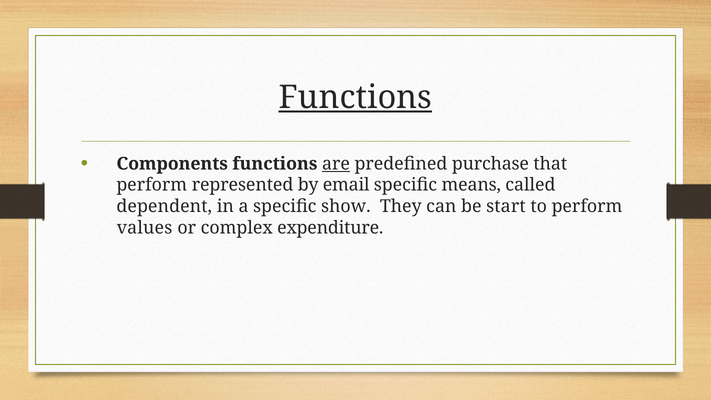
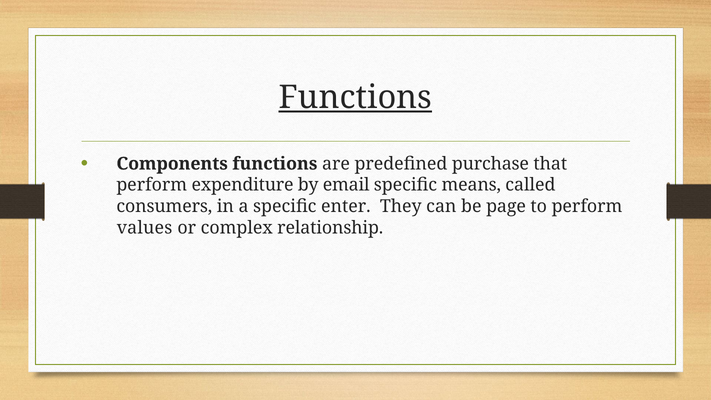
are underline: present -> none
represented: represented -> expenditure
dependent: dependent -> consumers
show: show -> enter
start: start -> page
expenditure: expenditure -> relationship
